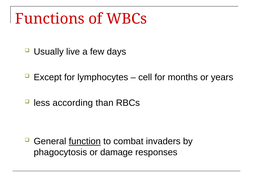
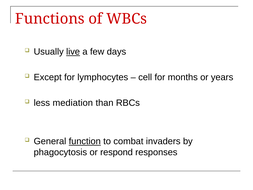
live underline: none -> present
according: according -> mediation
damage: damage -> respond
